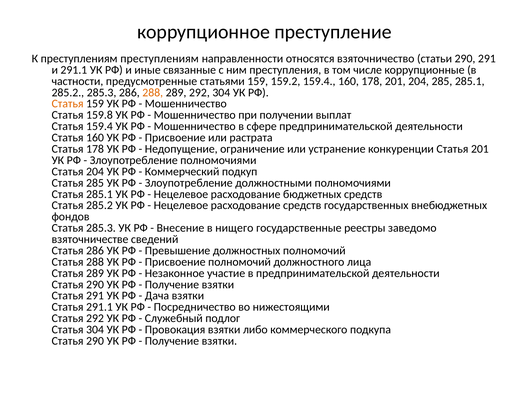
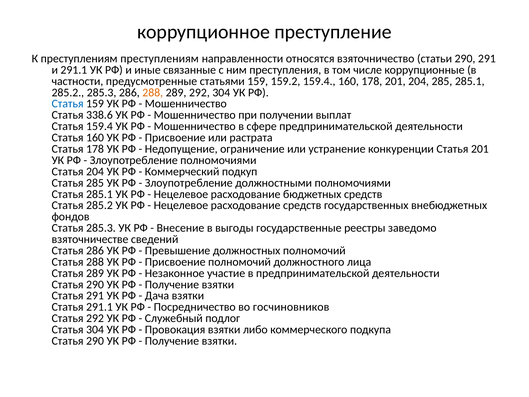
Статья at (68, 104) colour: orange -> blue
159.8: 159.8 -> 338.6
нищего: нищего -> выгоды
нижестоящими: нижестоящими -> госчиновников
